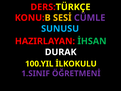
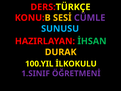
DURAK colour: white -> yellow
